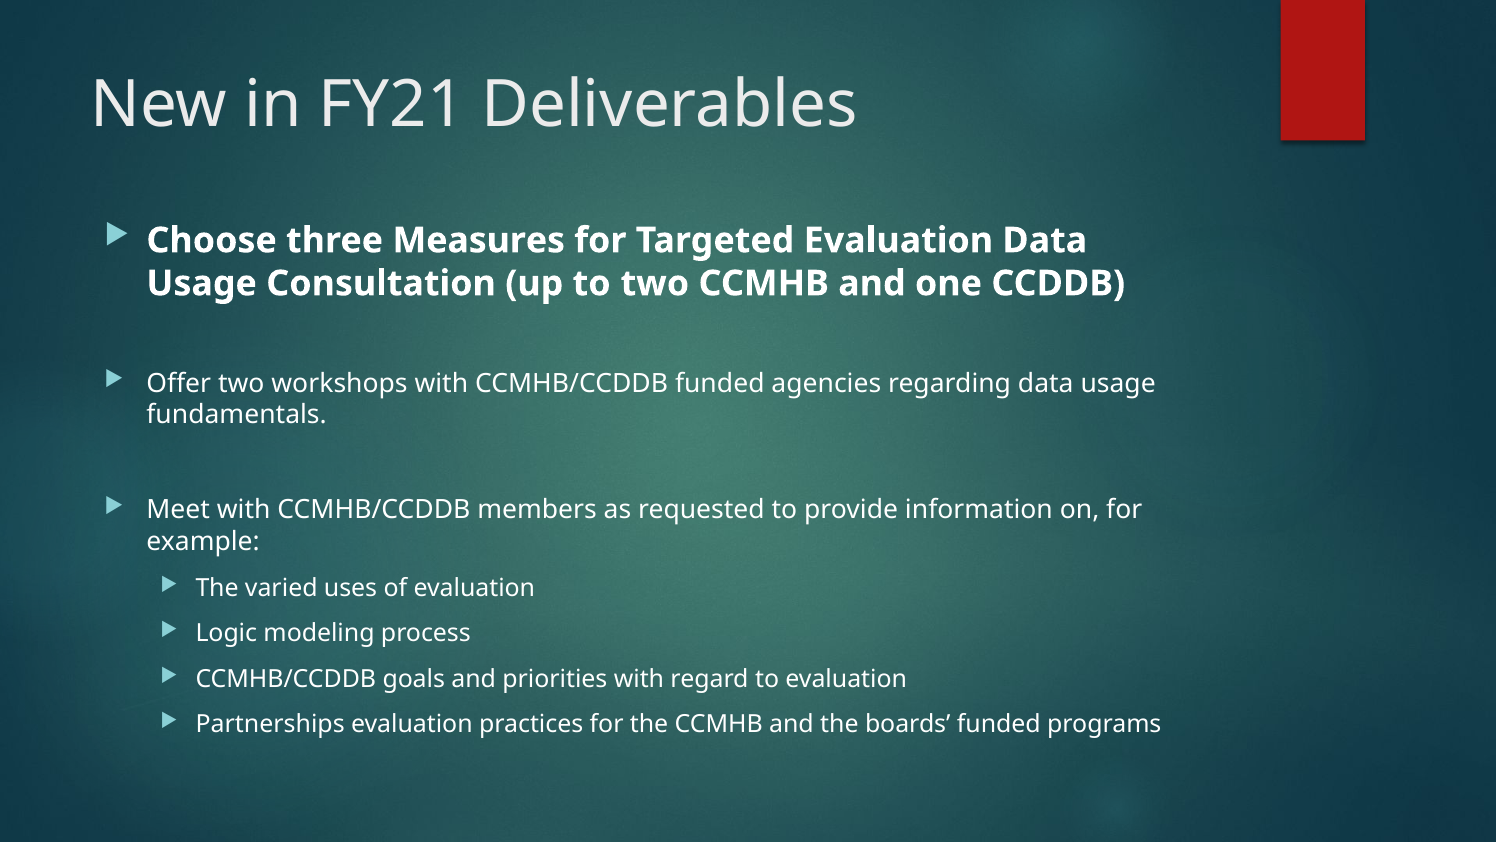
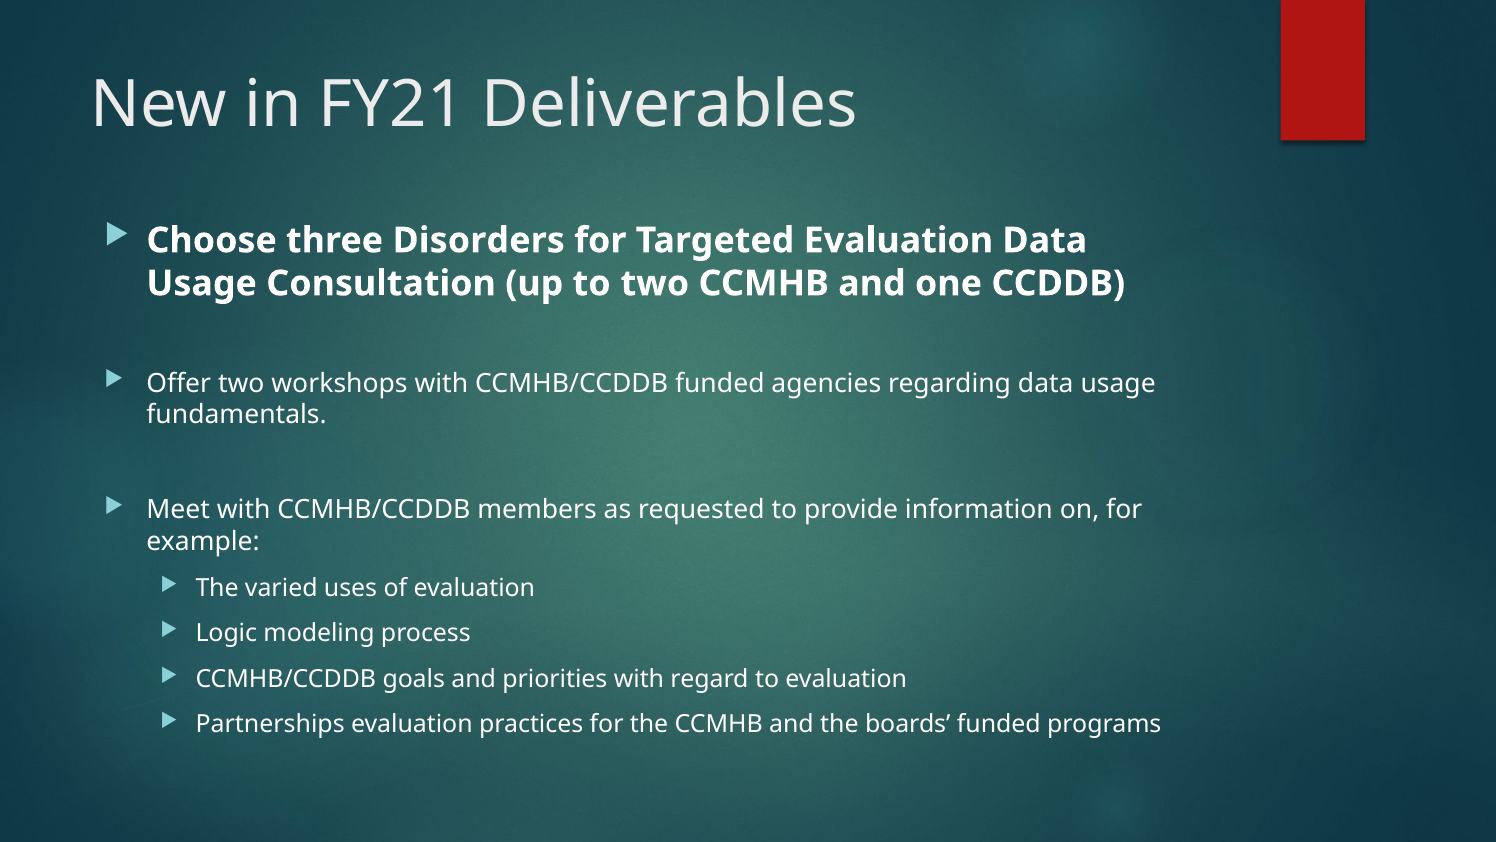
Measures: Measures -> Disorders
